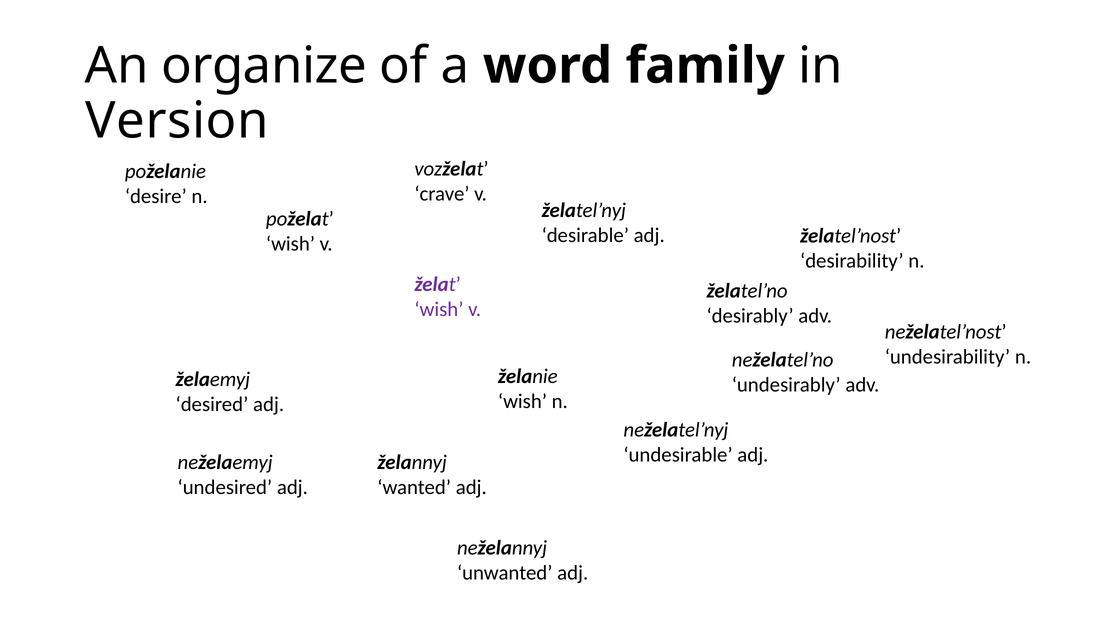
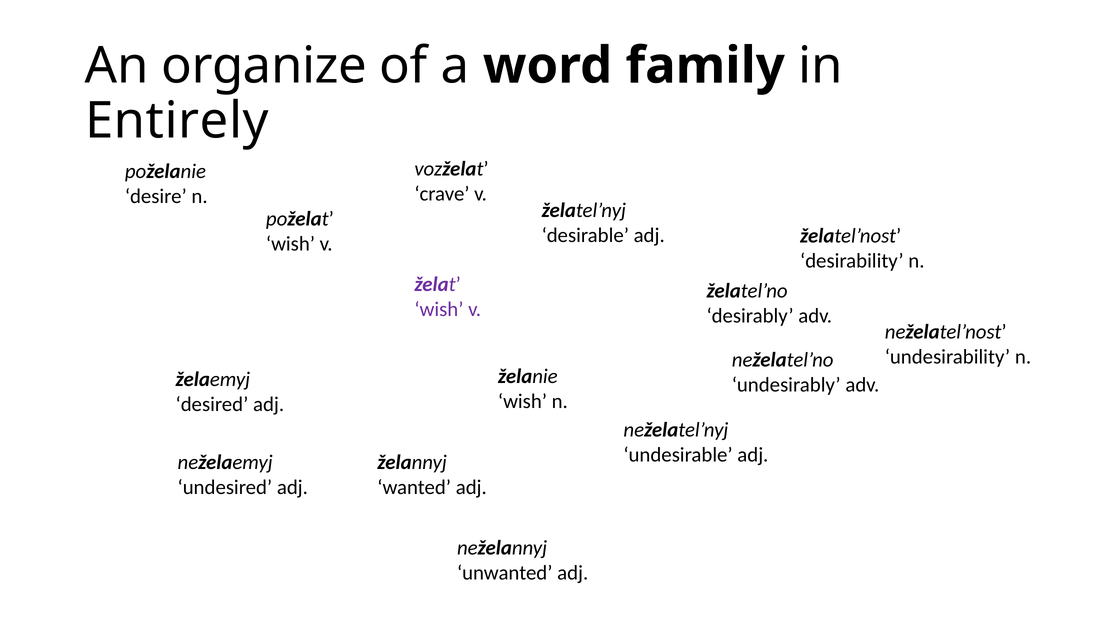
Version: Version -> Entirely
